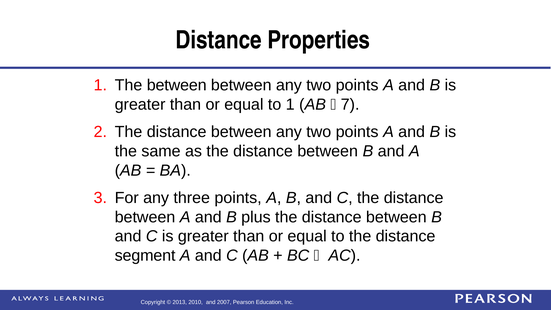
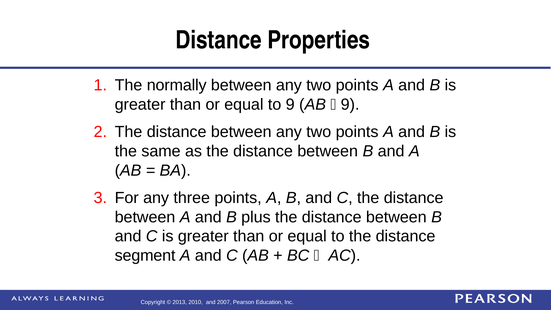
The between: between -> normally
to 1: 1 -> 9
7 at (350, 104): 7 -> 9
